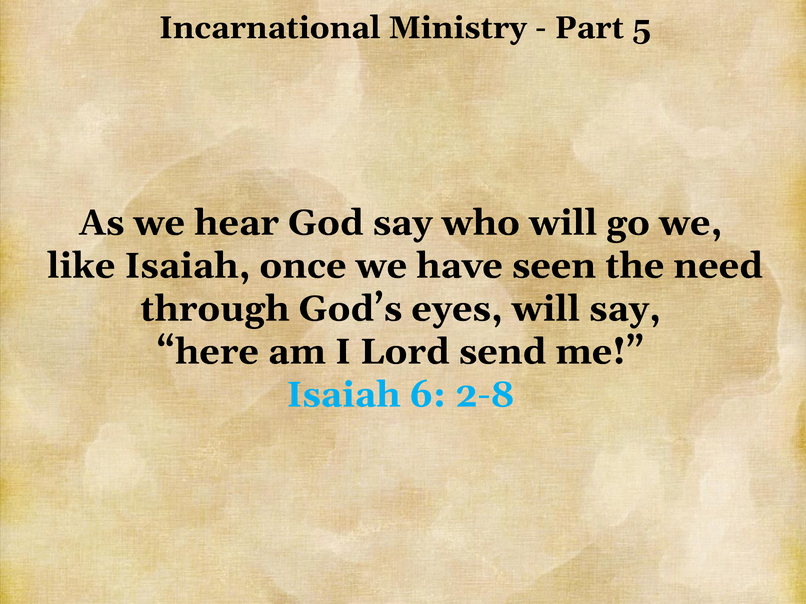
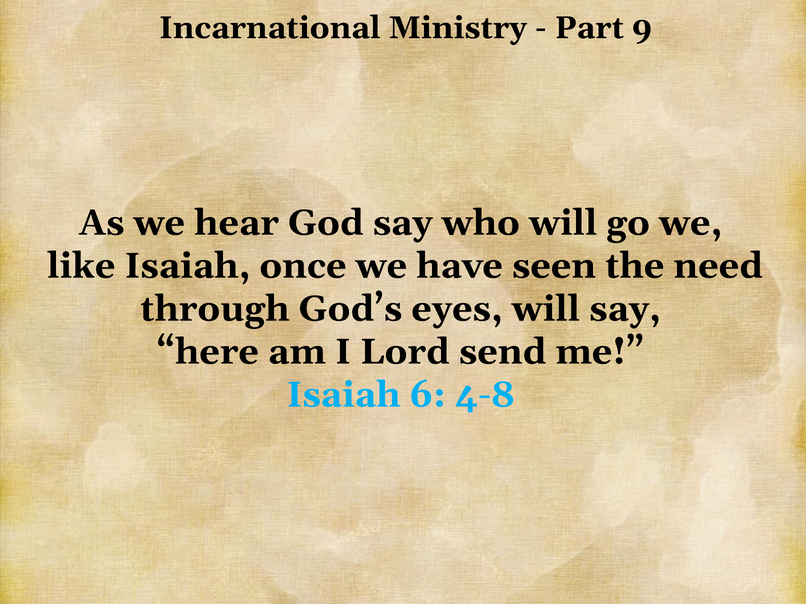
5: 5 -> 9
2-8: 2-8 -> 4-8
